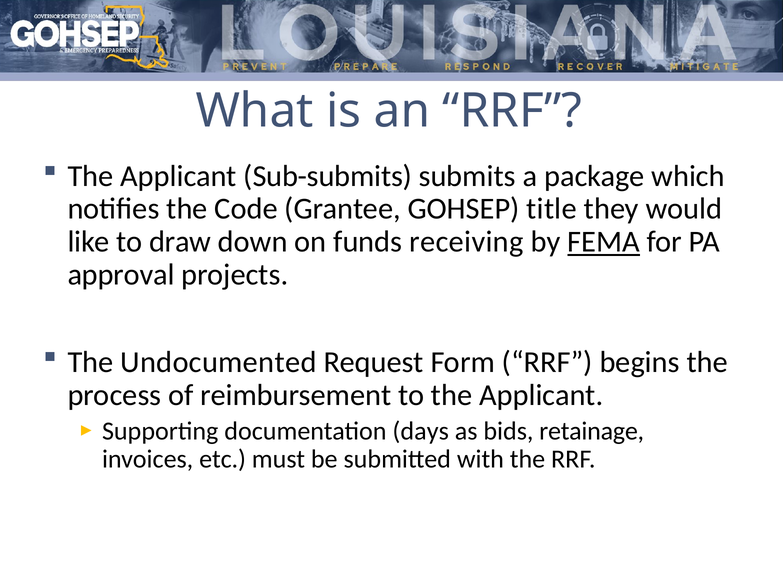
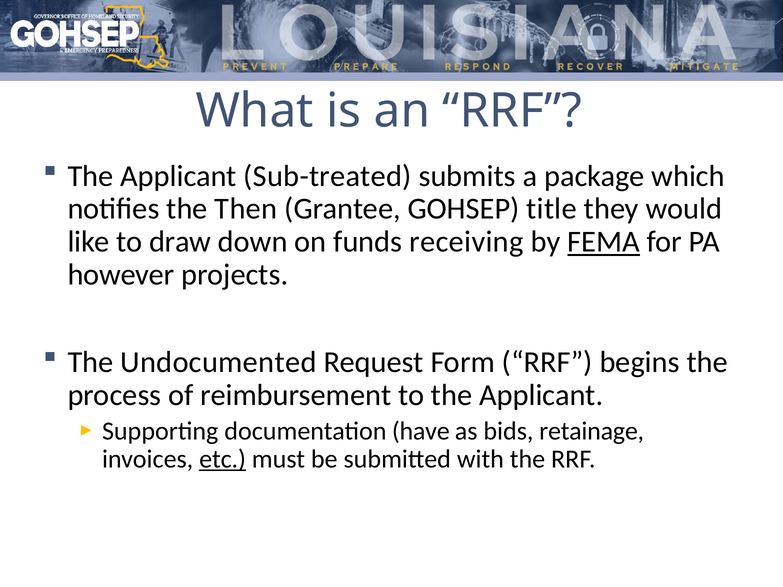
Sub-submits: Sub-submits -> Sub-treated
Code: Code -> Then
approval: approval -> however
days: days -> have
etc underline: none -> present
